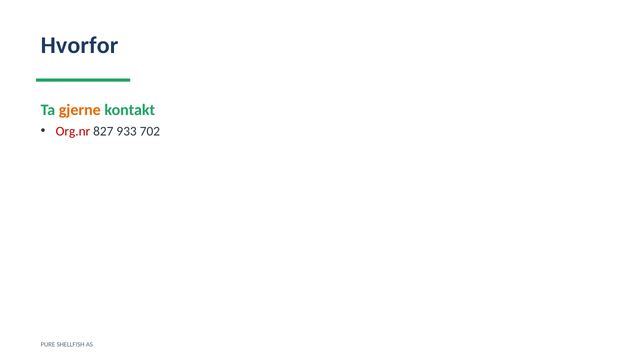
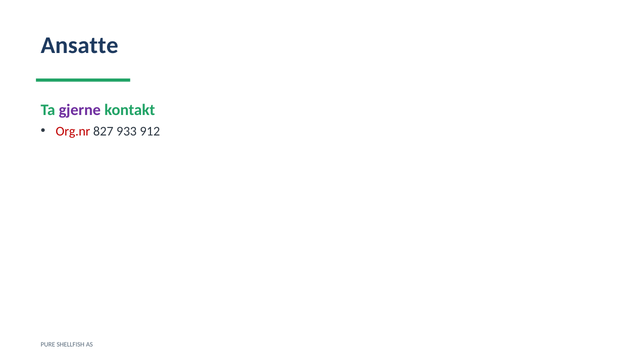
Hvorfor: Hvorfor -> Ansatte
gjerne colour: orange -> purple
702: 702 -> 912
